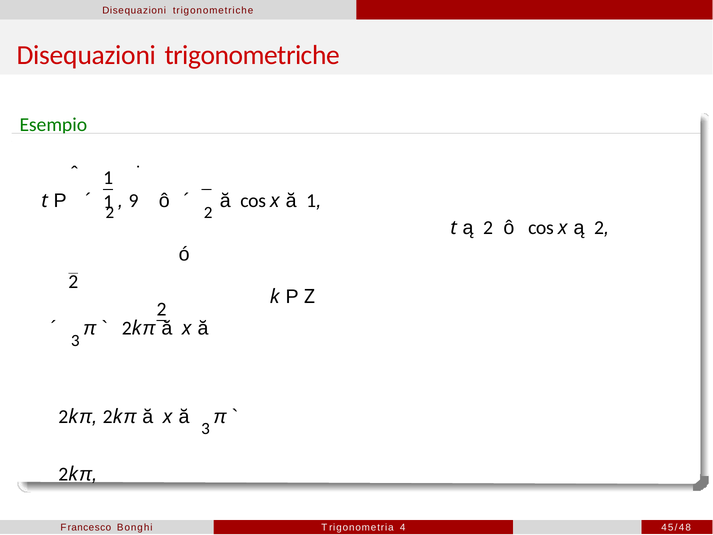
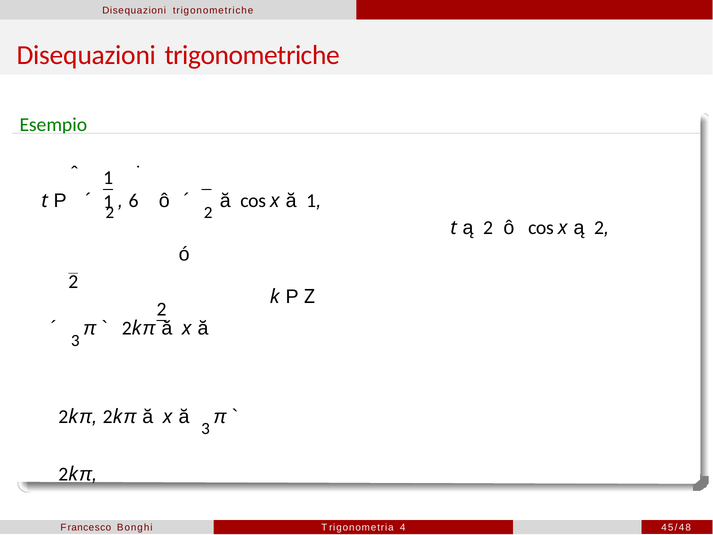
9: 9 -> 6
